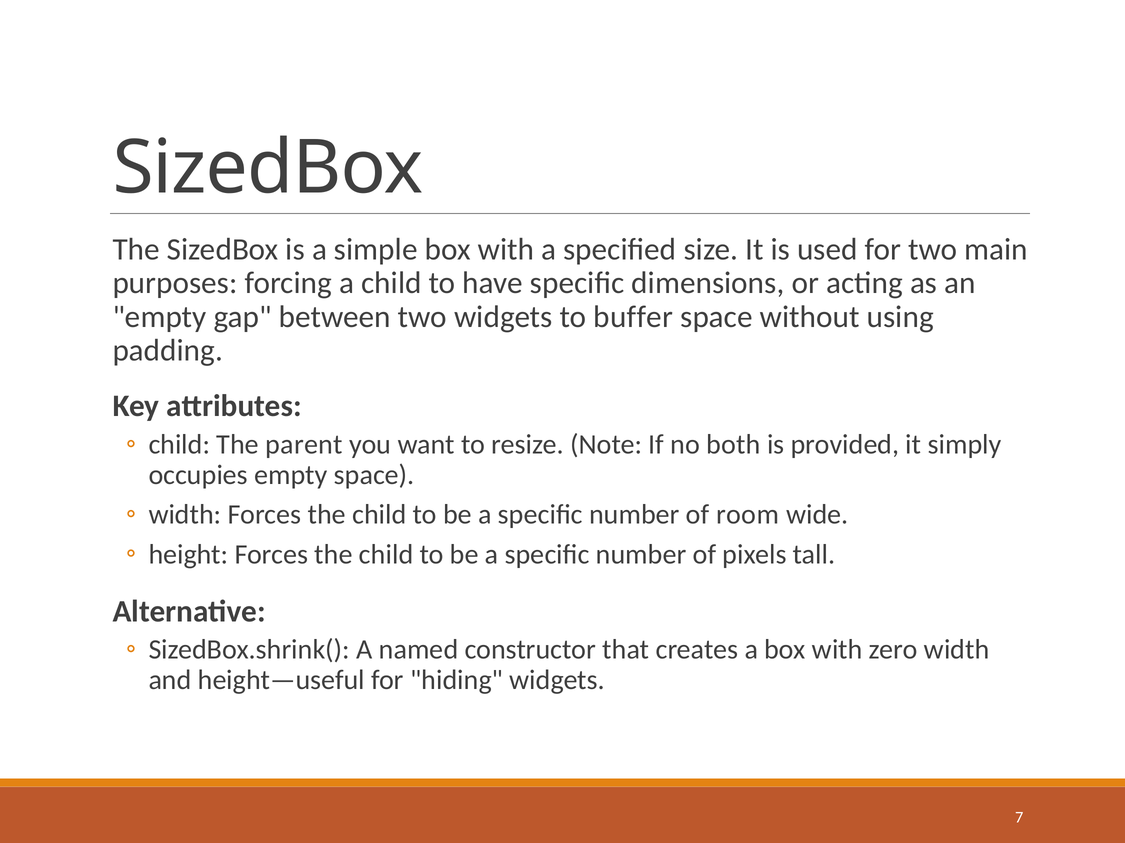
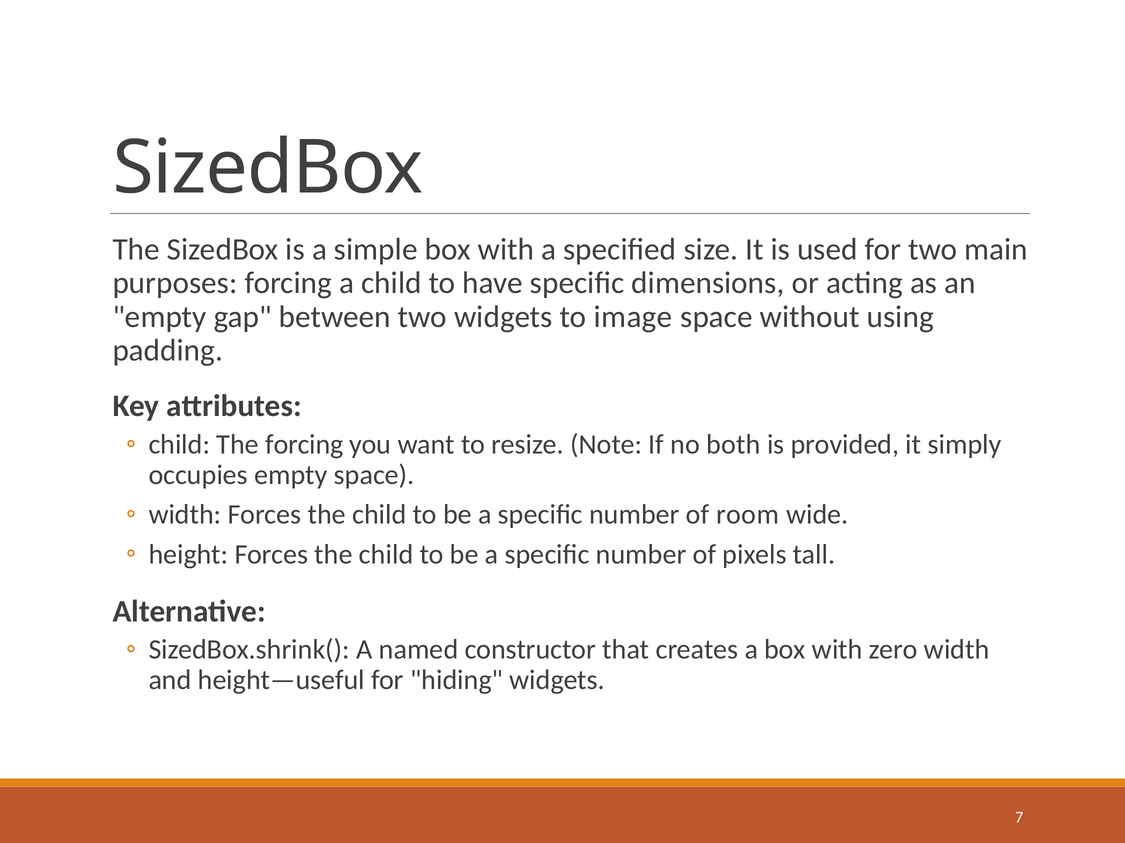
buffer: buffer -> image
The parent: parent -> forcing
